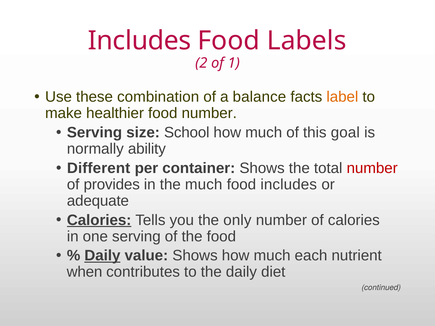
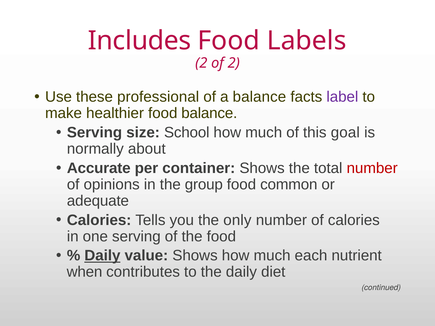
of 1: 1 -> 2
combination: combination -> professional
label colour: orange -> purple
food number: number -> balance
ability: ability -> about
Different: Different -> Accurate
provides: provides -> opinions
the much: much -> group
food includes: includes -> common
Calories at (99, 220) underline: present -> none
